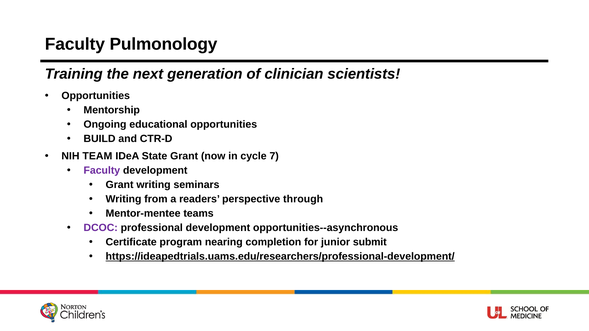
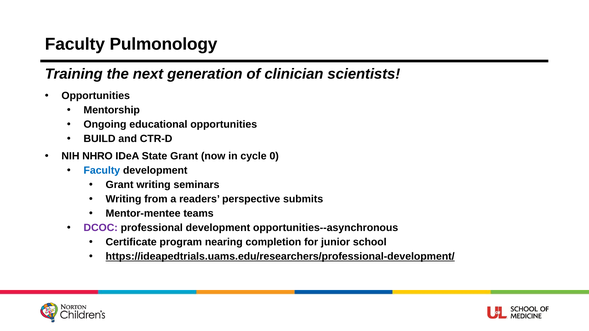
TEAM: TEAM -> NHRO
7: 7 -> 0
Faculty at (102, 171) colour: purple -> blue
through: through -> submits
submit: submit -> school
